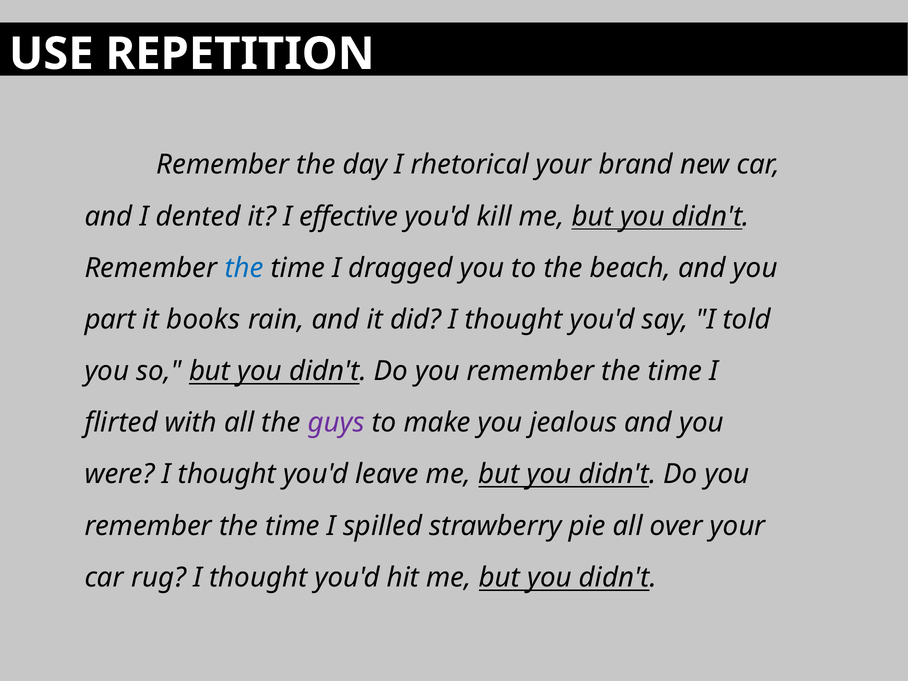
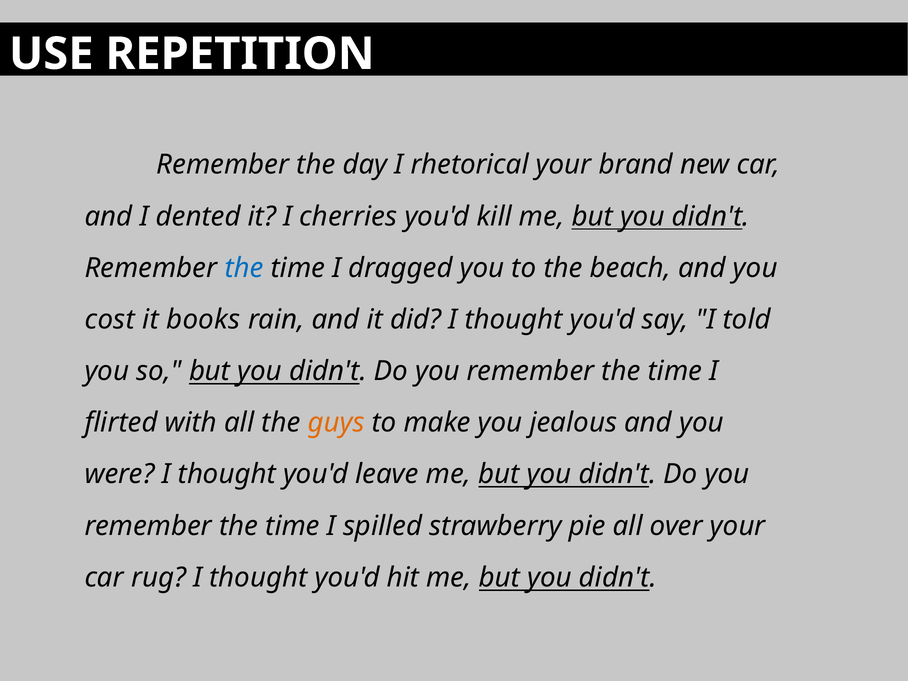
effective: effective -> cherries
part: part -> cost
guys colour: purple -> orange
